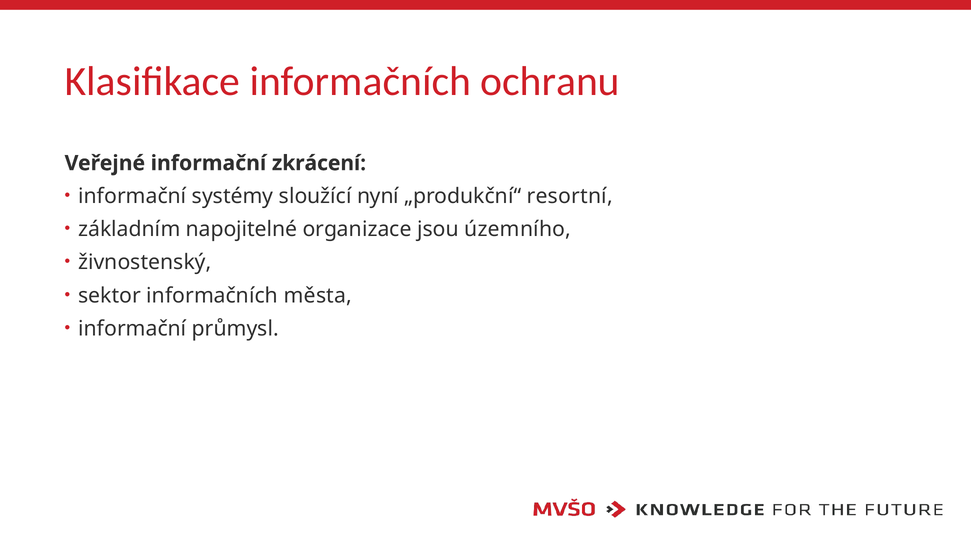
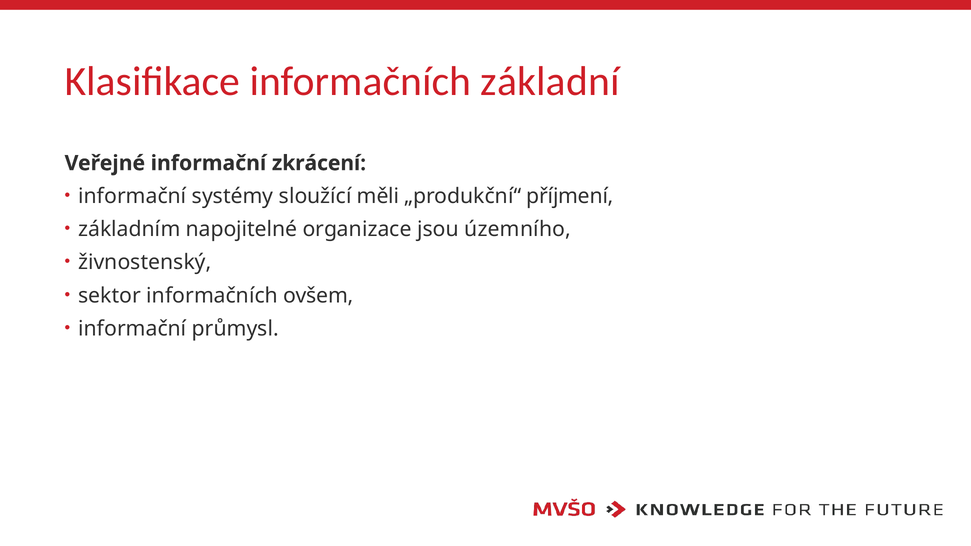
ochranu: ochranu -> základní
nyní: nyní -> měli
resortní: resortní -> příjmení
města: města -> ovšem
